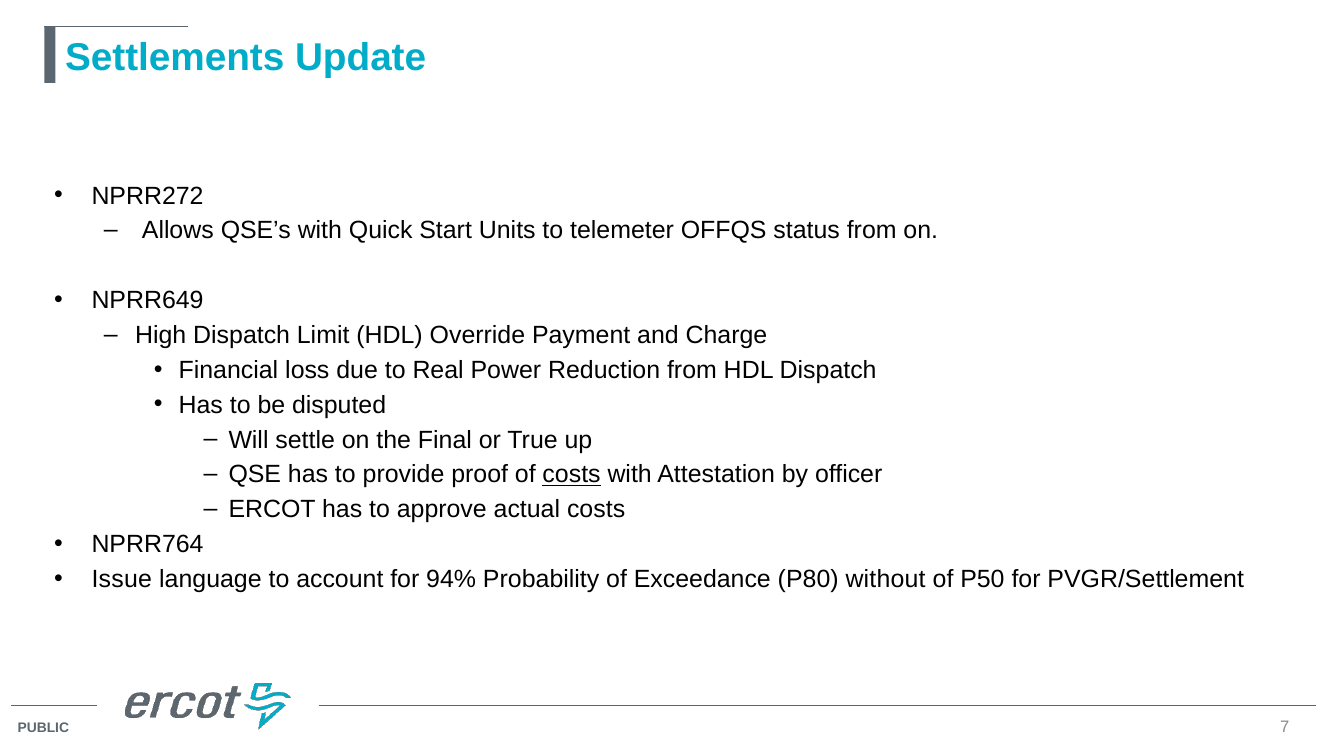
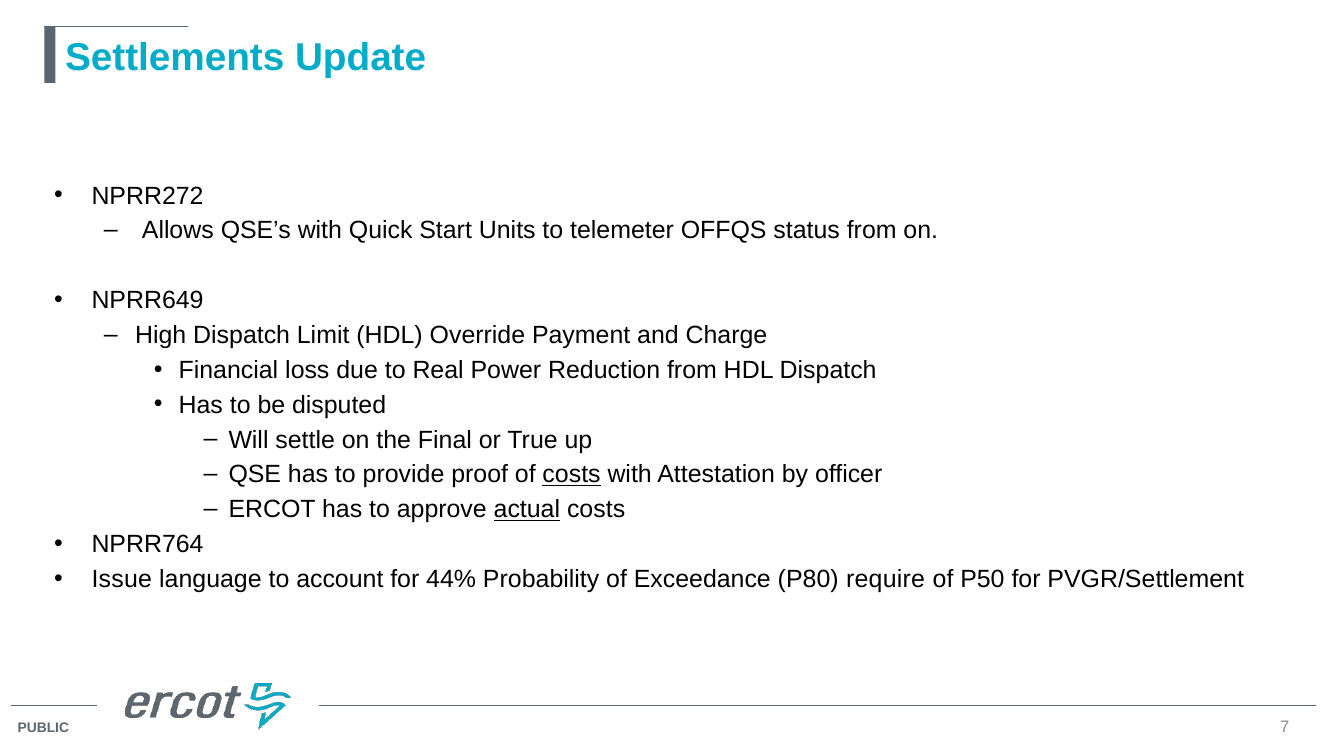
actual underline: none -> present
94%: 94% -> 44%
without: without -> require
